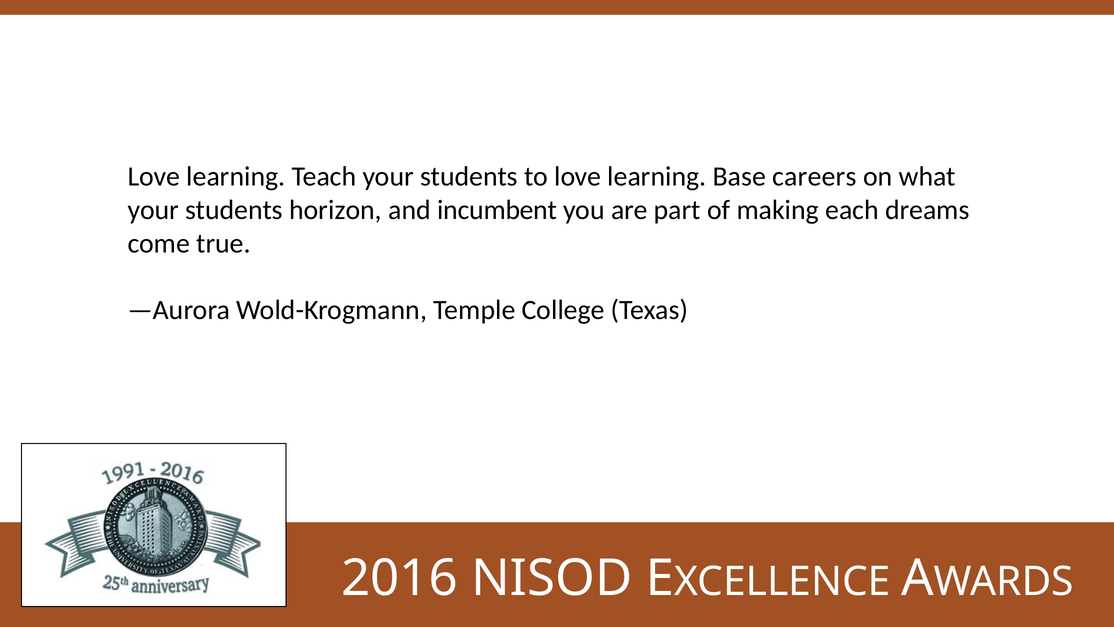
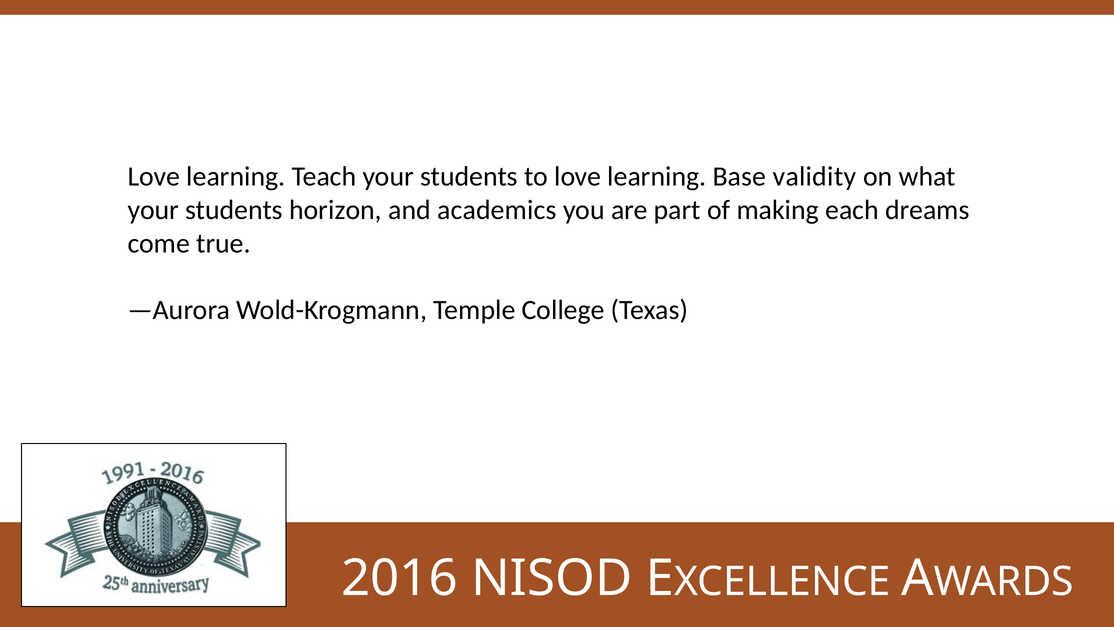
careers: careers -> validity
incumbent: incumbent -> academics
